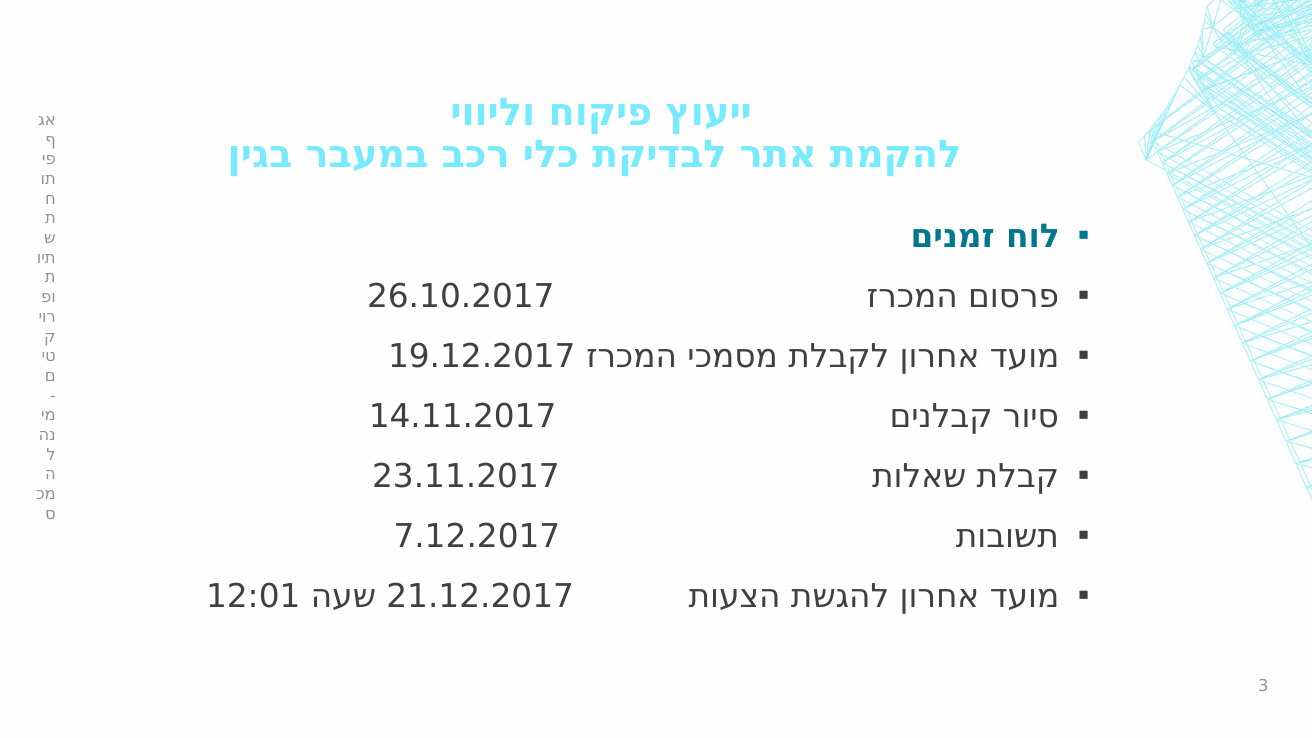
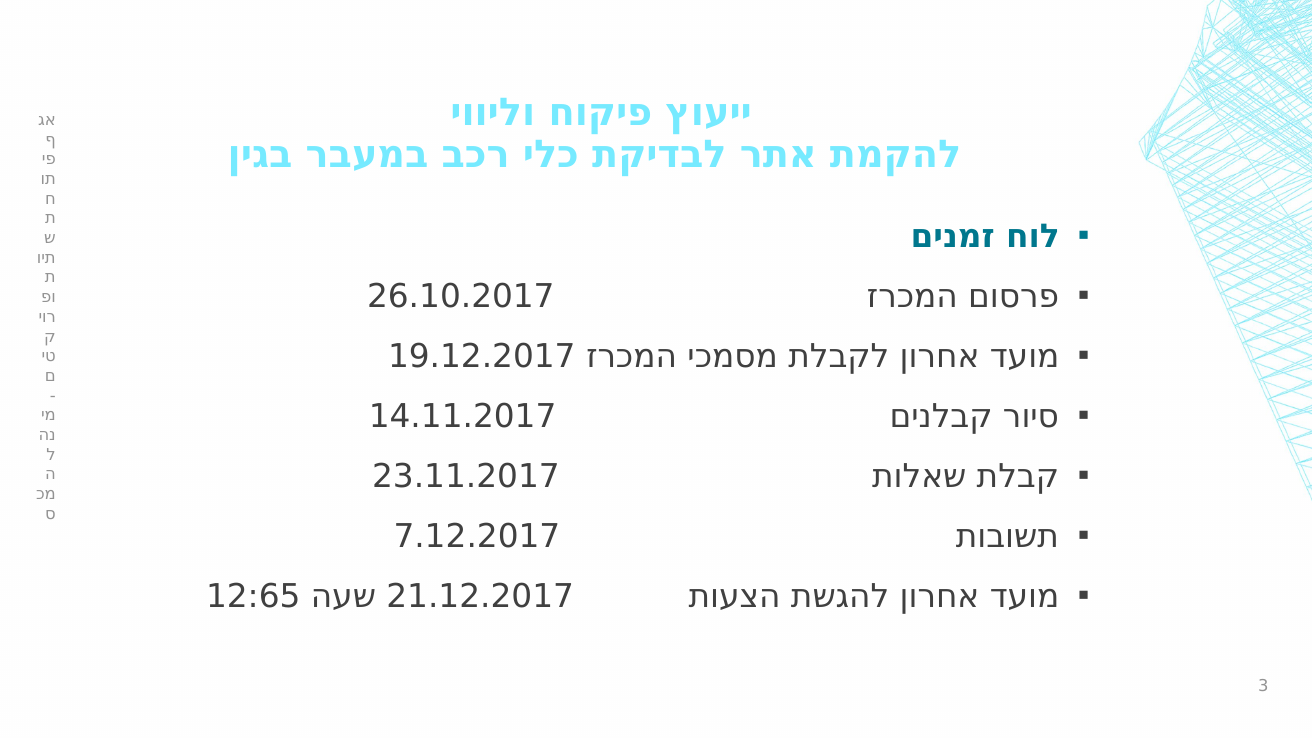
12:01: 12:01 -> 12:65
